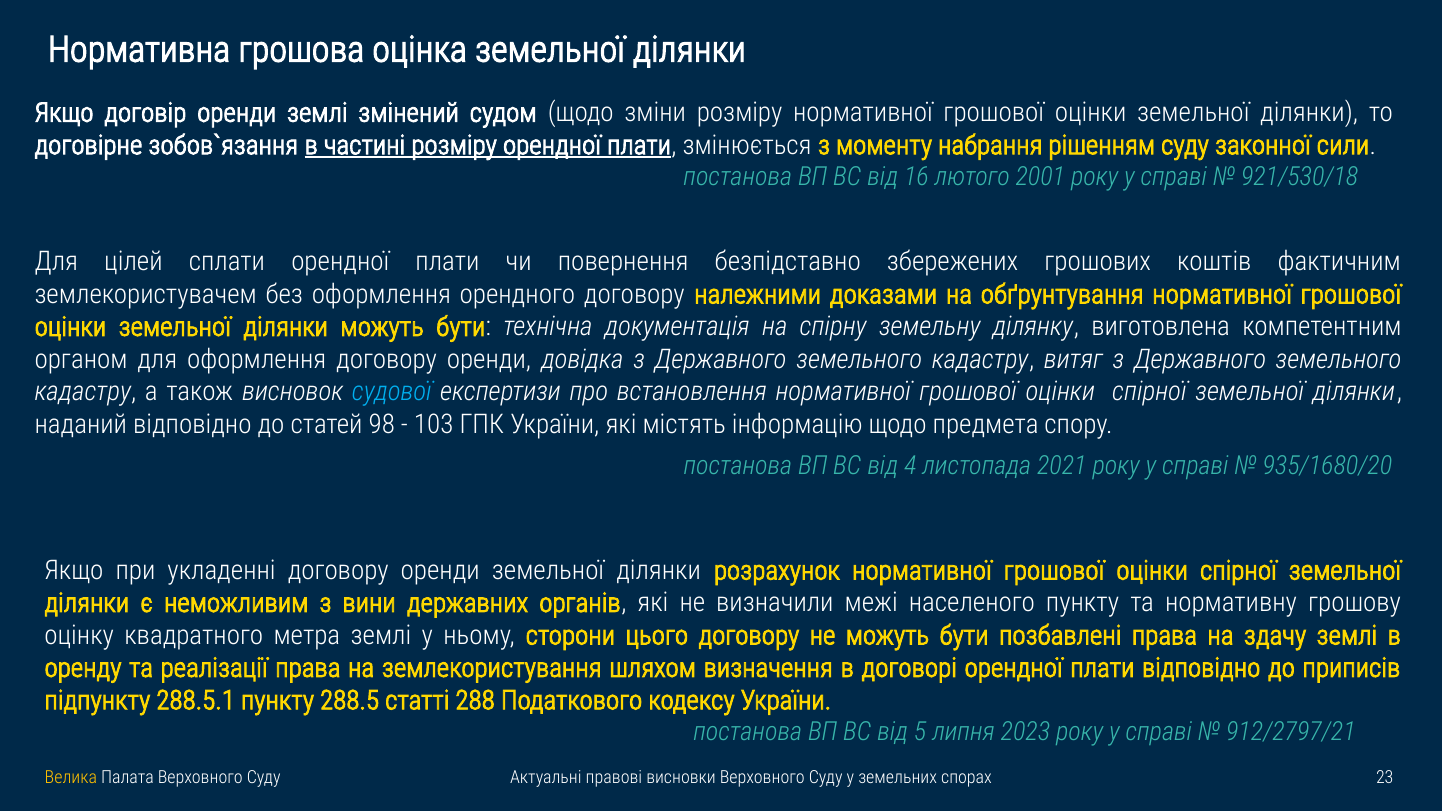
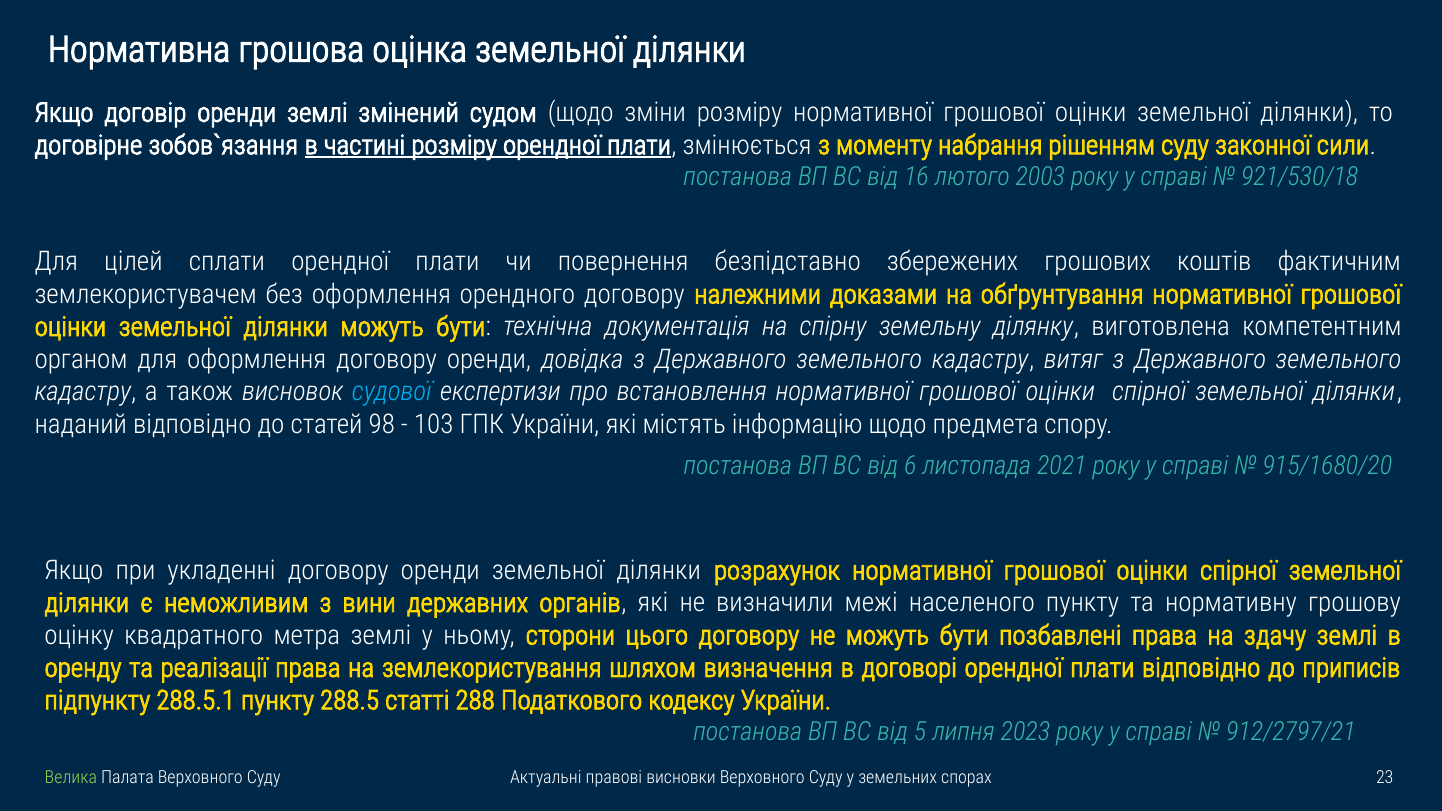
2001: 2001 -> 2003
4: 4 -> 6
935/1680/20: 935/1680/20 -> 915/1680/20
Велика colour: yellow -> light green
